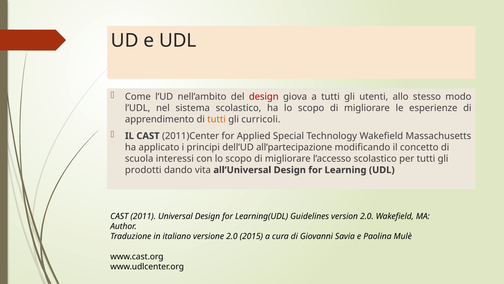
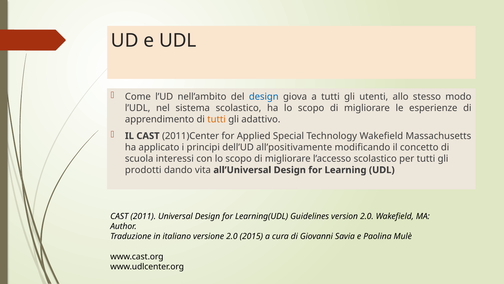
design at (264, 96) colour: red -> blue
curricoli: curricoli -> adattivo
all’partecipazione: all’partecipazione -> all’positivamente
